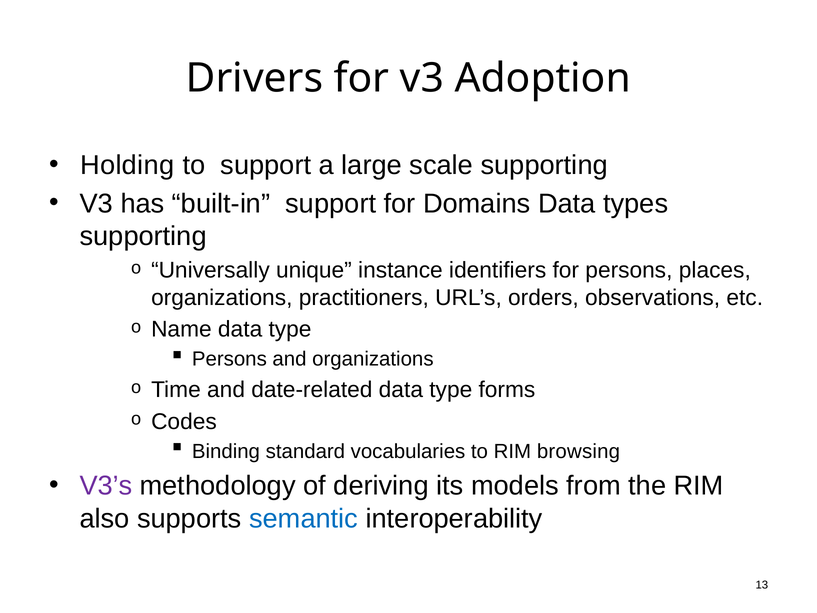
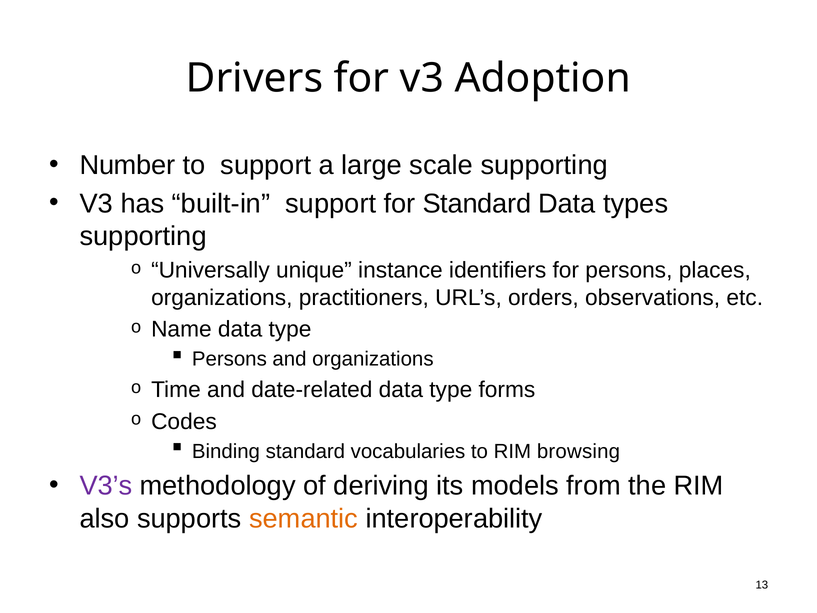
Holding: Holding -> Number
for Domains: Domains -> Standard
semantic colour: blue -> orange
